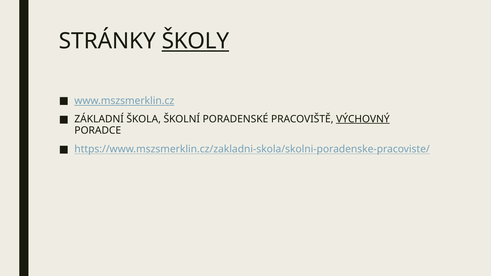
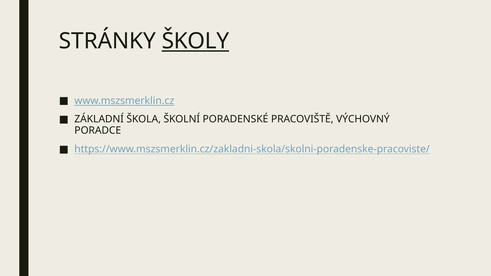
VÝCHOVNÝ underline: present -> none
